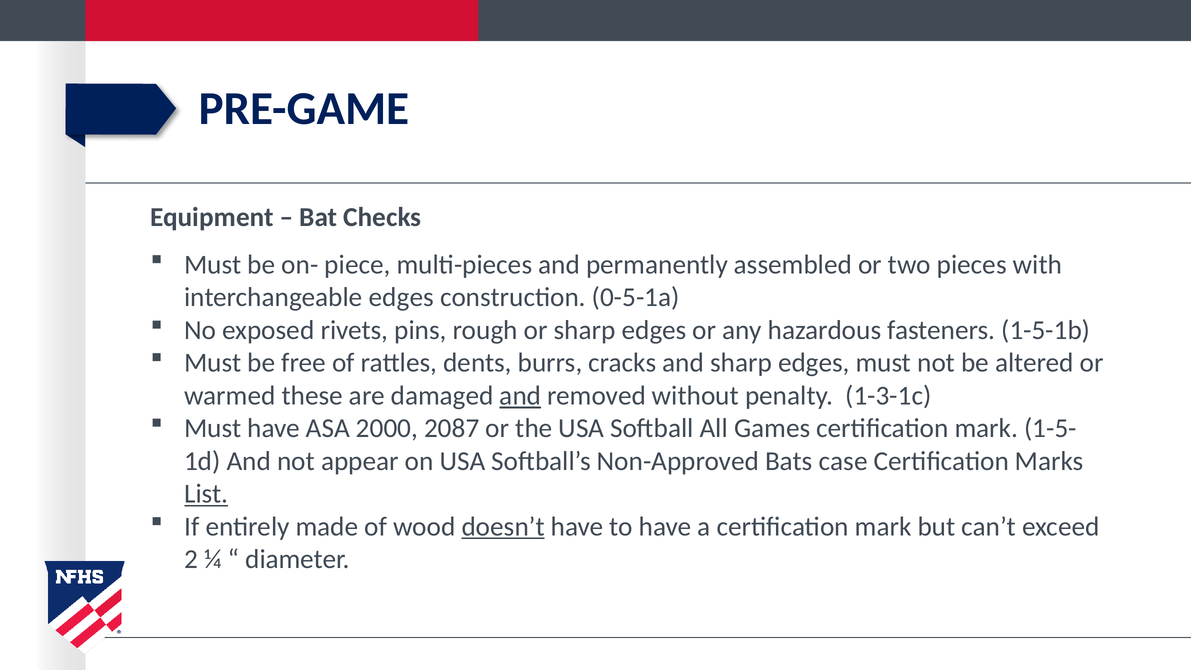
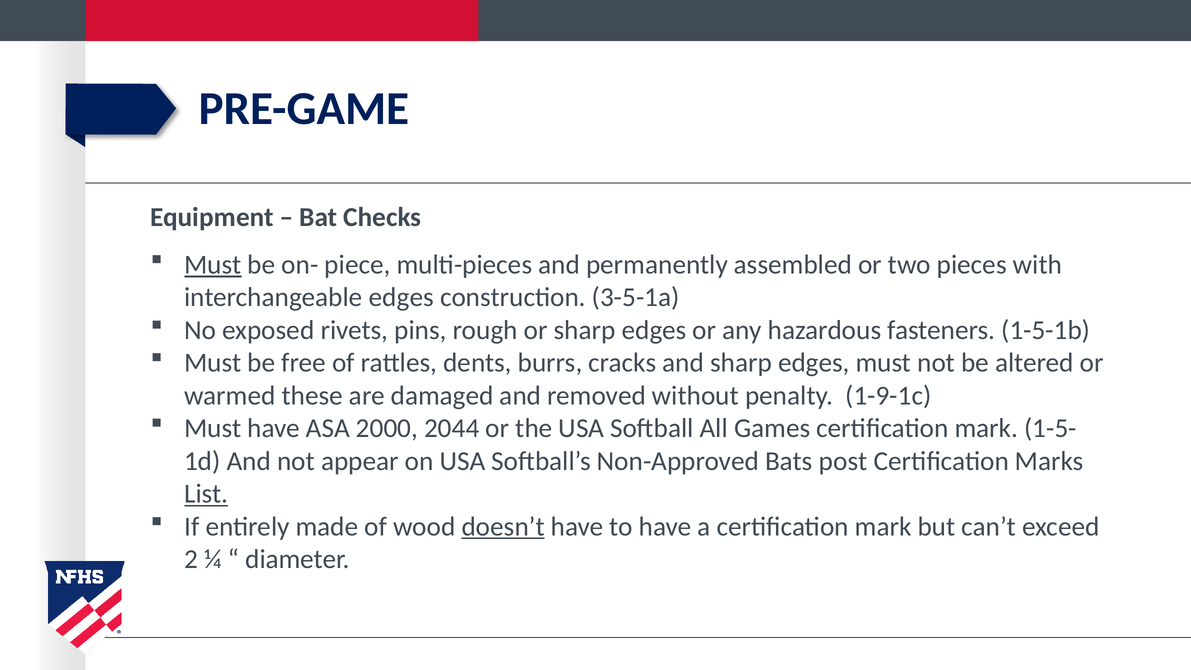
Must at (213, 265) underline: none -> present
0-5-1a: 0-5-1a -> 3-5-1a
and at (520, 396) underline: present -> none
1-3-1c: 1-3-1c -> 1-9-1c
2087: 2087 -> 2044
case: case -> post
